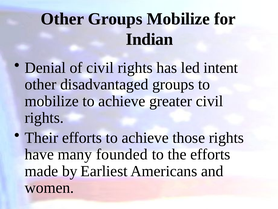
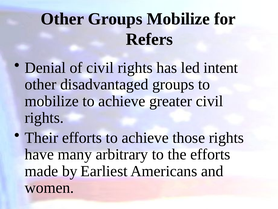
Indian: Indian -> Refers
founded: founded -> arbitrary
